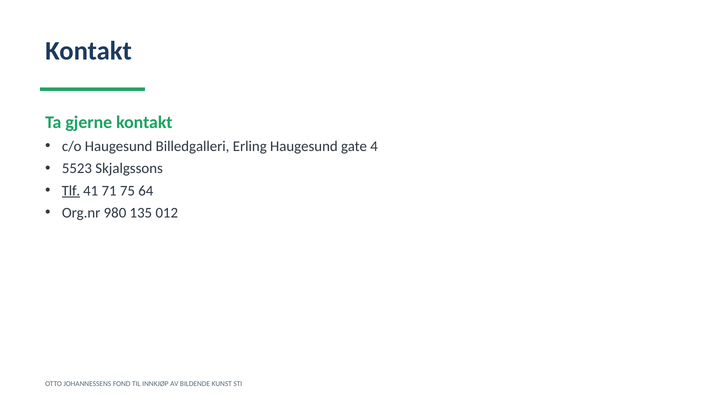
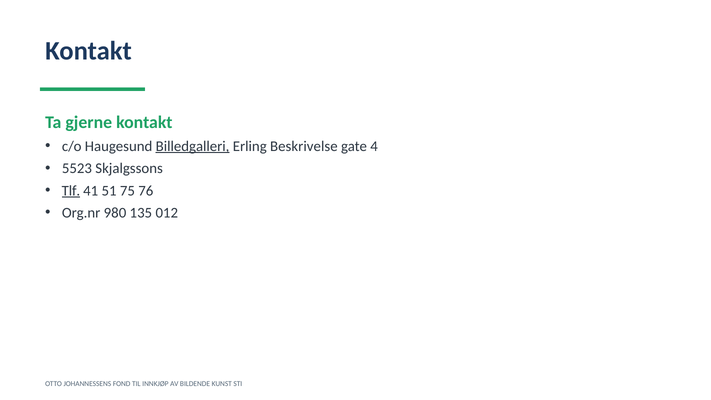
Billedgalleri underline: none -> present
Erling Haugesund: Haugesund -> Beskrivelse
71: 71 -> 51
64: 64 -> 76
